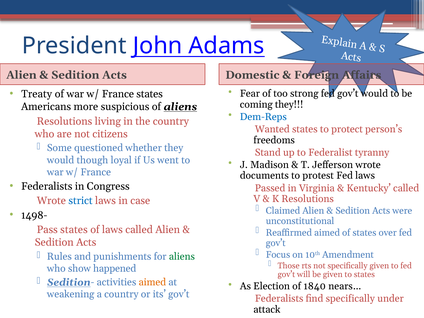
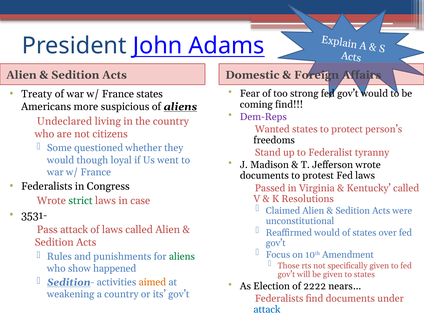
coming they: they -> find
Dem-Reps colour: blue -> purple
Resolutions at (65, 121): Resolutions -> Undeclared
strict colour: blue -> green
1498-: 1498- -> 3531-
Pass states: states -> attack
Reaffirmed aimed: aimed -> would
1840: 1840 -> 2222
find specifically: specifically -> documents
attack at (267, 310) colour: black -> blue
